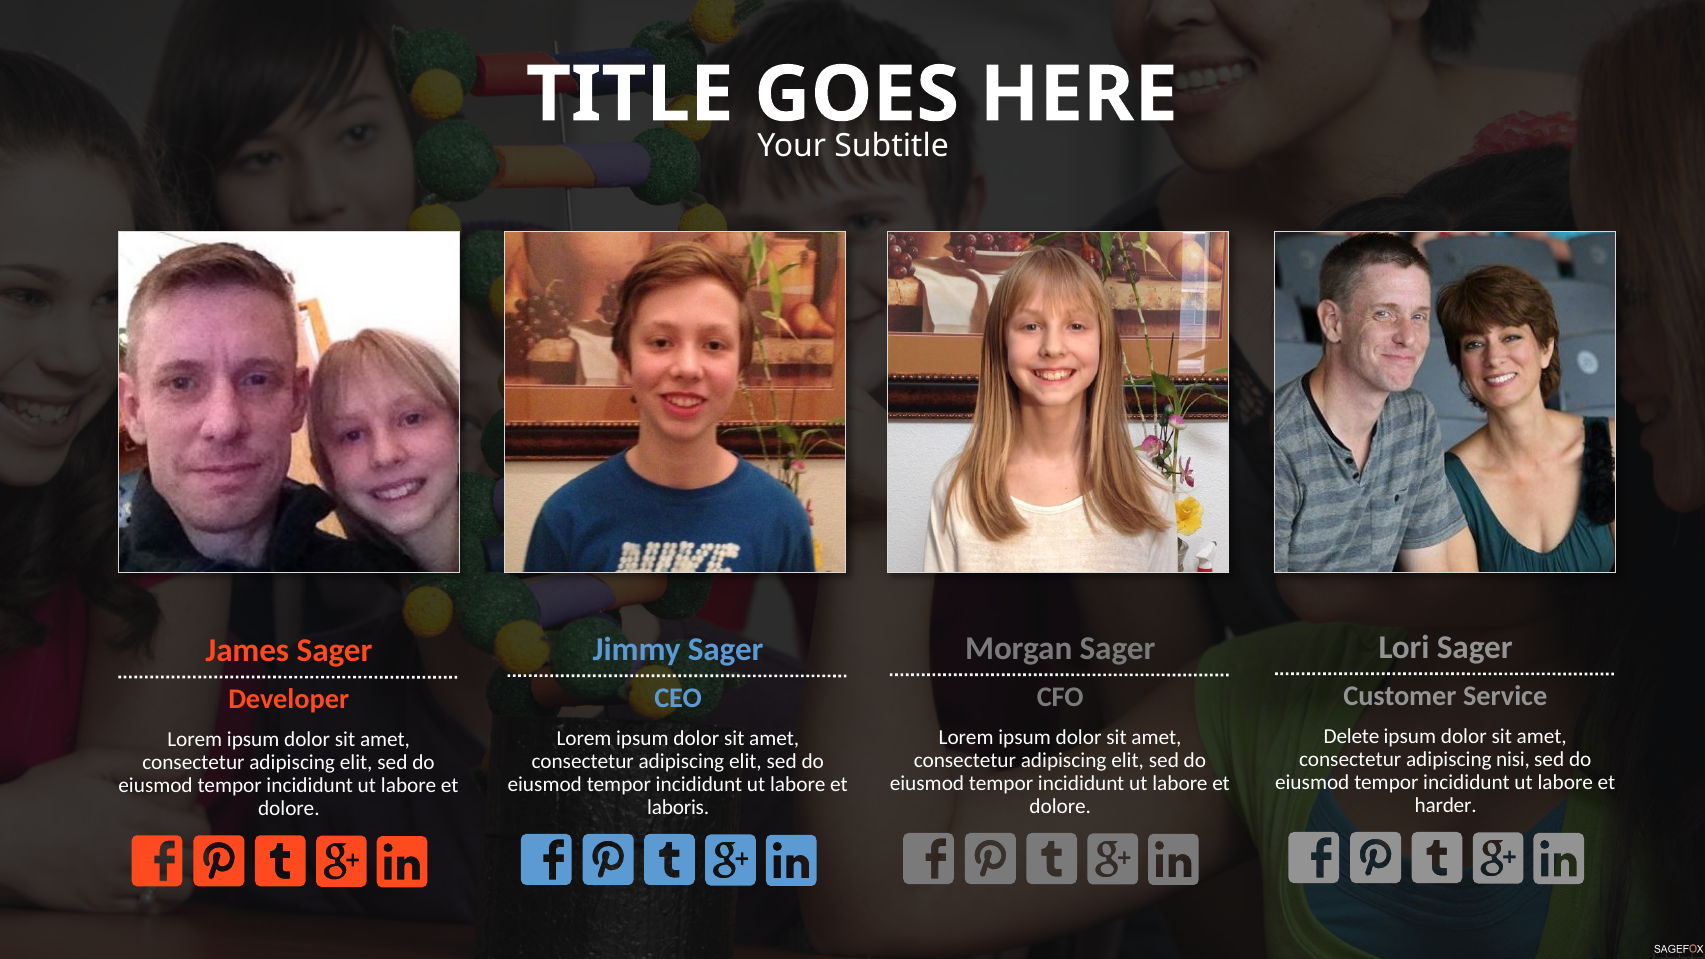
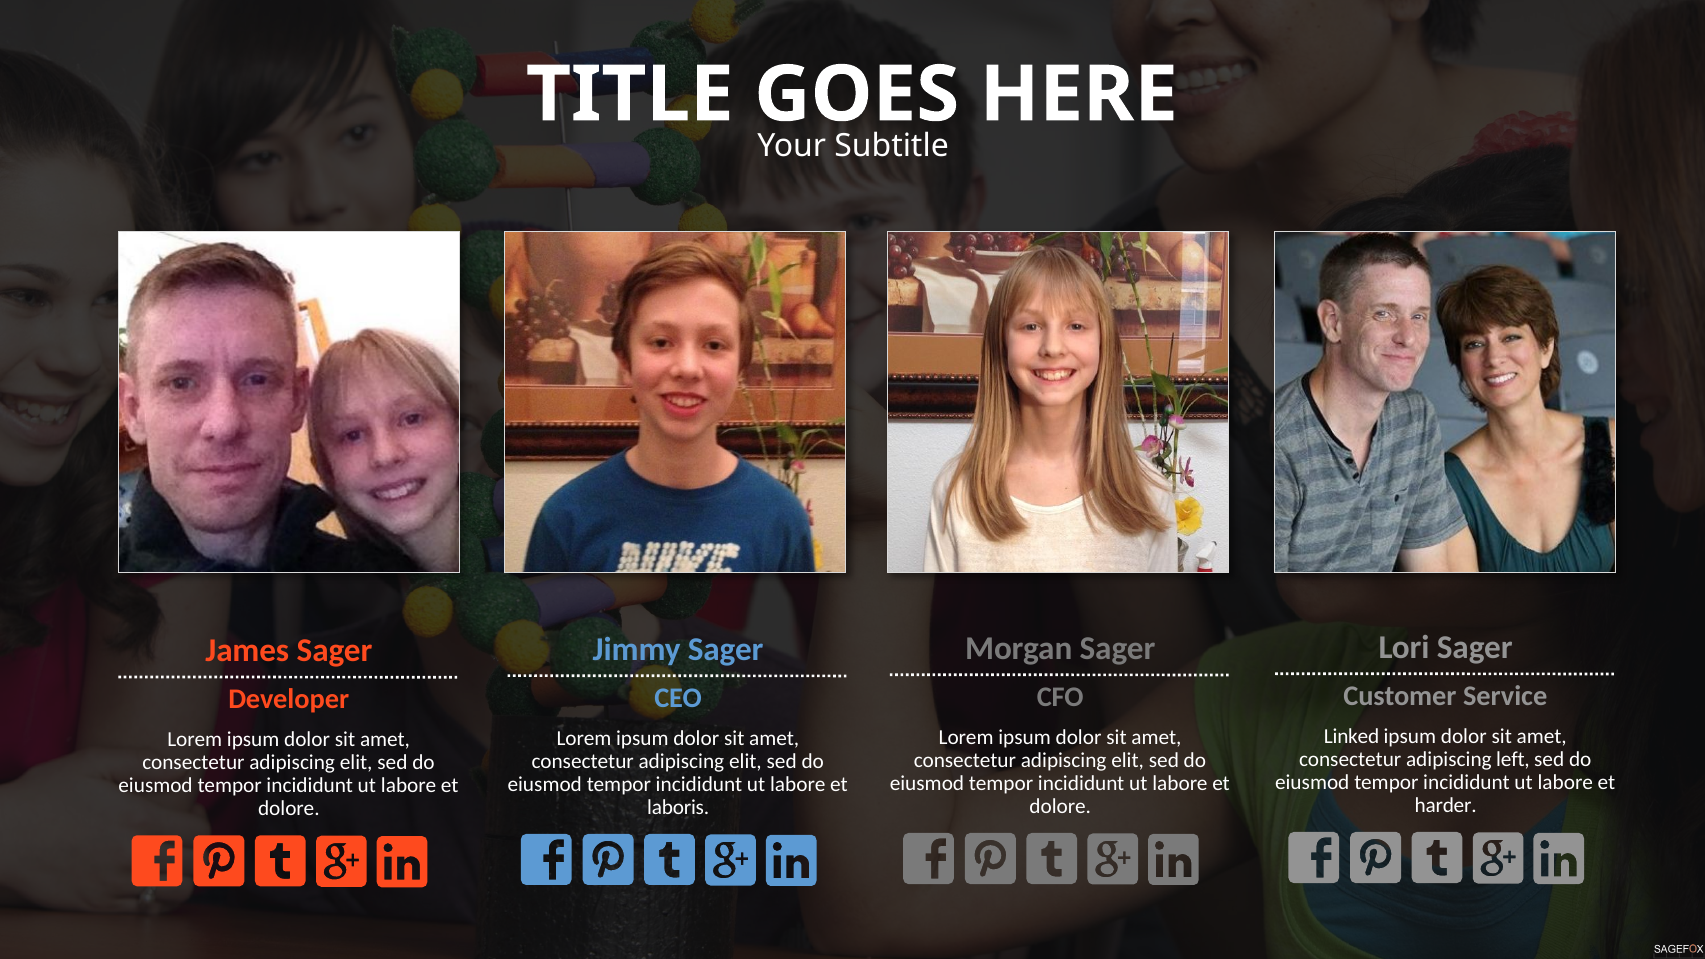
Delete: Delete -> Linked
nisi: nisi -> left
